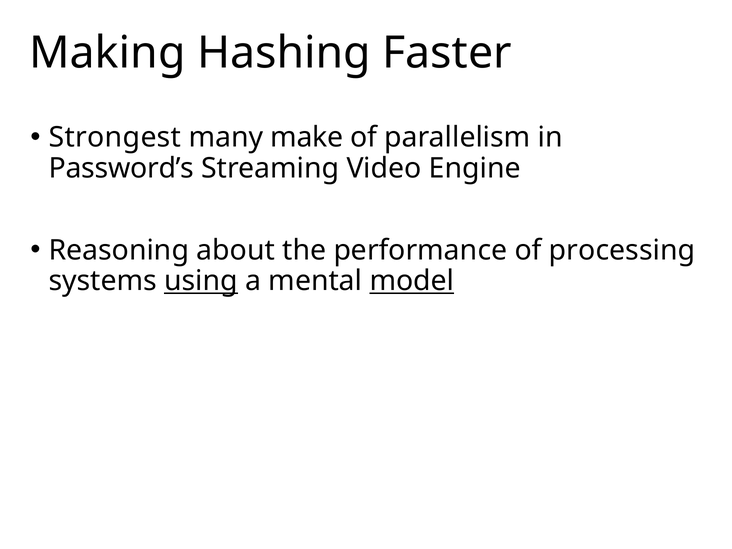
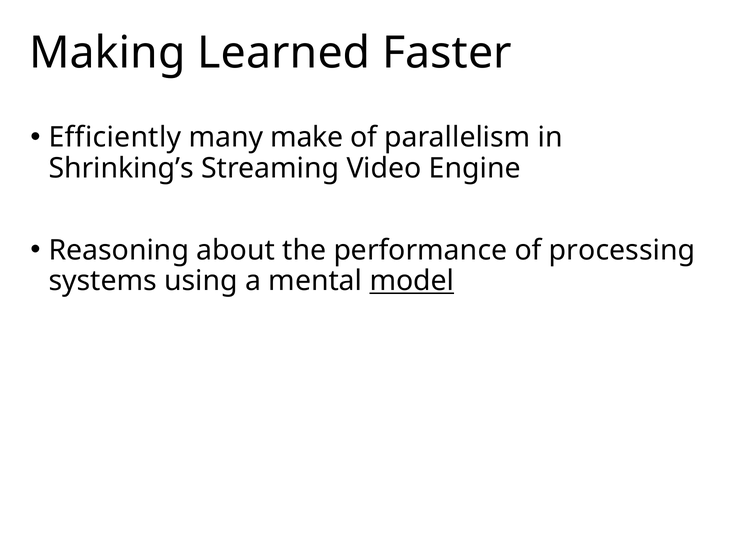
Hashing: Hashing -> Learned
Strongest: Strongest -> Efficiently
Password’s: Password’s -> Shrinking’s
using underline: present -> none
